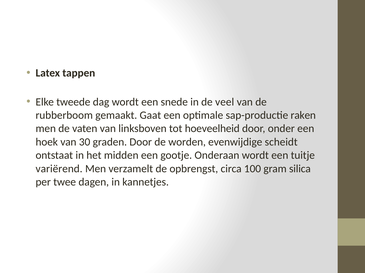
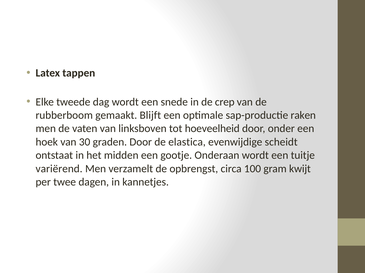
veel: veel -> crep
Gaat: Gaat -> Blijft
worden: worden -> elastica
silica: silica -> kwijt
